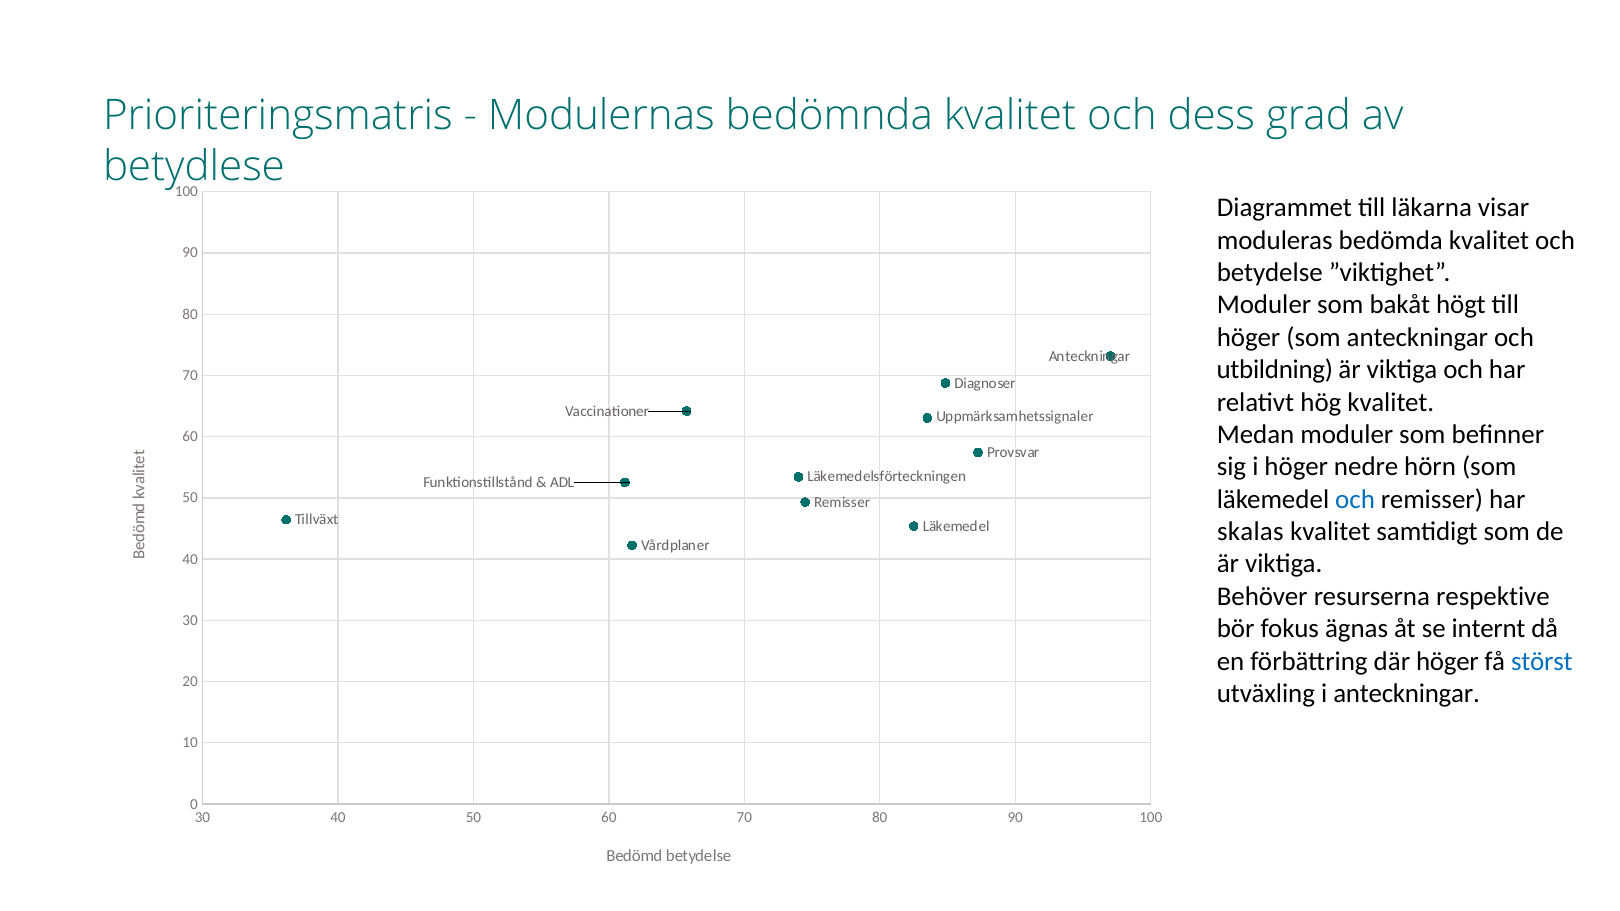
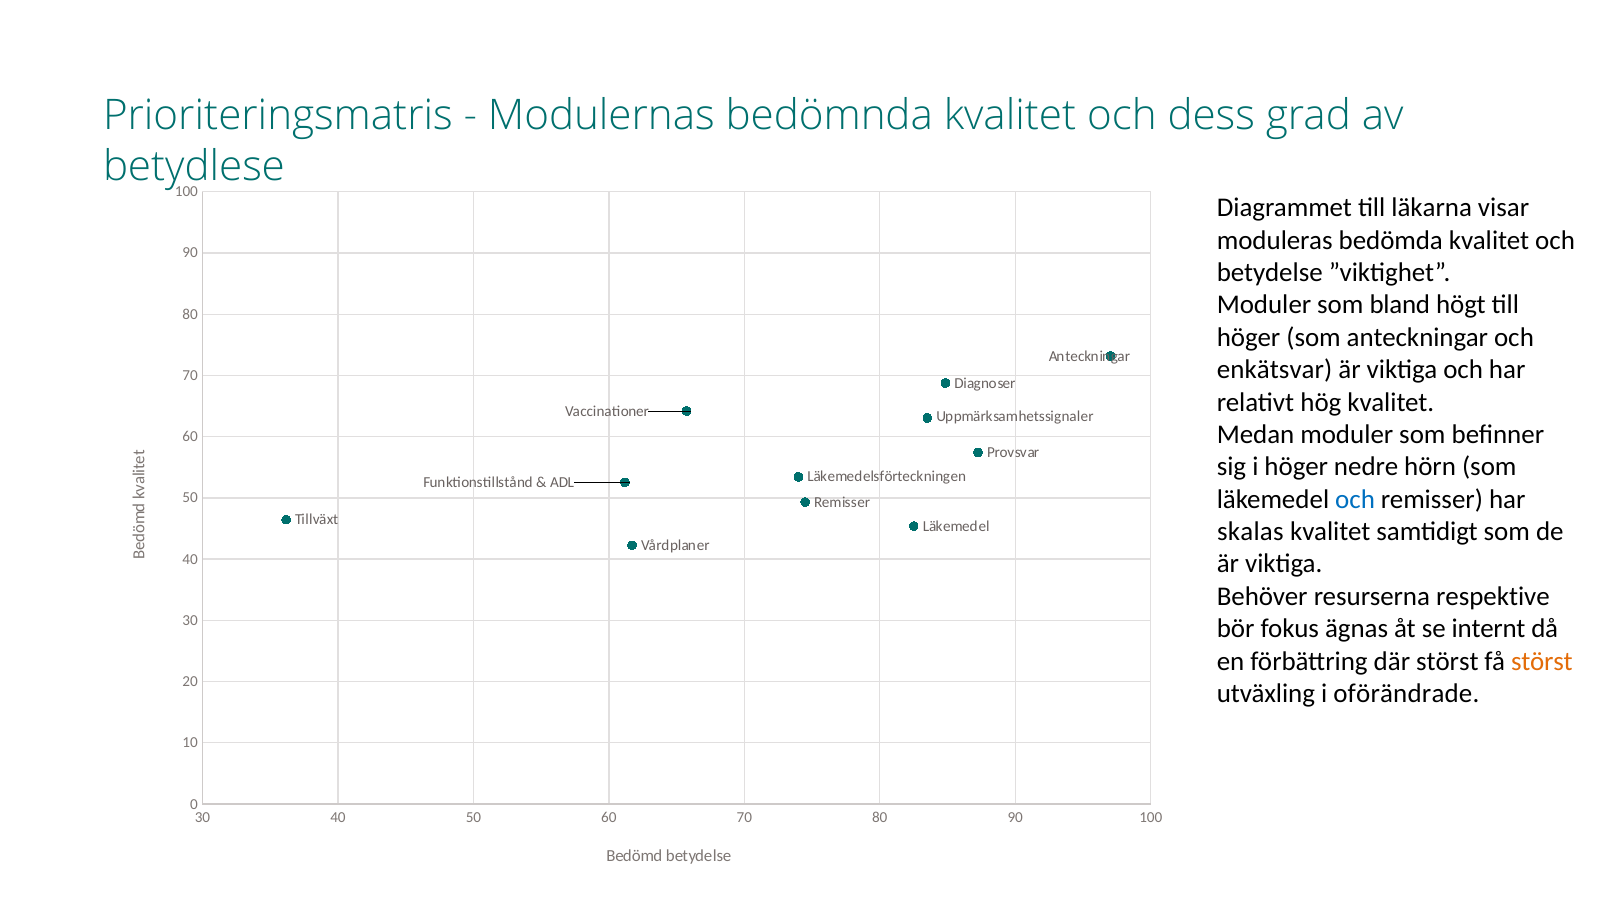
bakåt: bakåt -> bland
utbildning: utbildning -> enkätsvar
där höger: höger -> störst
störst at (1542, 661) colour: blue -> orange
i anteckningar: anteckningar -> oförändrade
